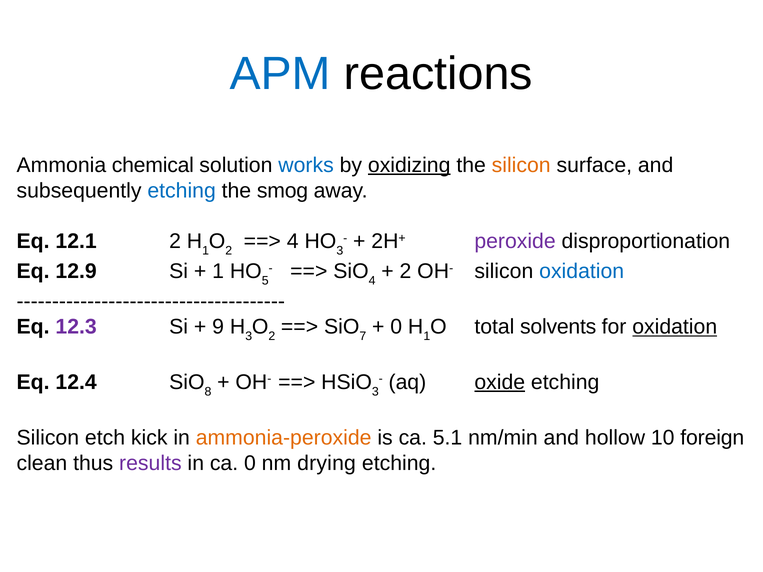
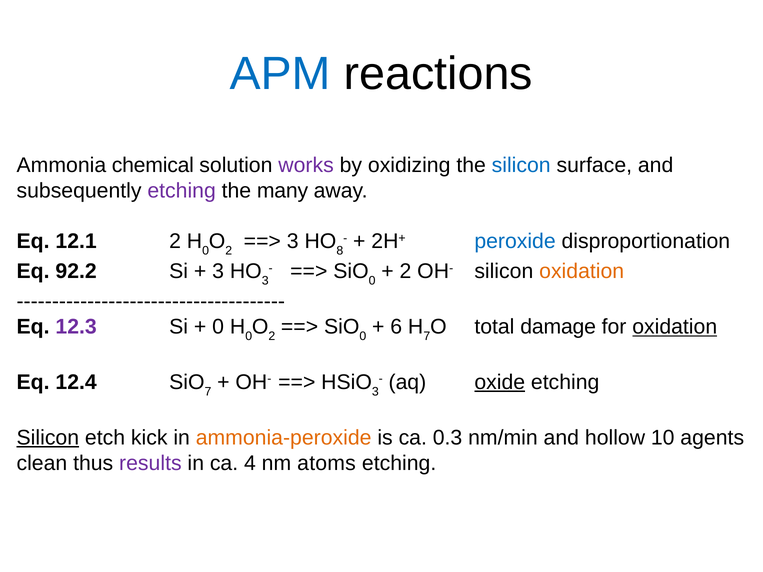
works colour: blue -> purple
oxidizing underline: present -> none
silicon at (521, 165) colour: orange -> blue
etching at (182, 191) colour: blue -> purple
smog: smog -> many
1 at (206, 251): 1 -> 0
4 at (293, 242): 4 -> 3
3 at (340, 251): 3 -> 8
peroxide colour: purple -> blue
12.9: 12.9 -> 92.2
1 at (218, 271): 1 -> 3
5 at (265, 281): 5 -> 3
4 at (372, 281): 4 -> 0
oxidation at (582, 271) colour: blue -> orange
9 at (218, 327): 9 -> 0
3 at (249, 336): 3 -> 0
7 at (363, 336): 7 -> 0
0 at (396, 327): 0 -> 6
1 at (427, 336): 1 -> 7
solvents: solvents -> damage
8 at (208, 392): 8 -> 7
Silicon at (48, 438) underline: none -> present
5.1: 5.1 -> 0.3
foreign: foreign -> agents
ca 0: 0 -> 4
drying: drying -> atoms
